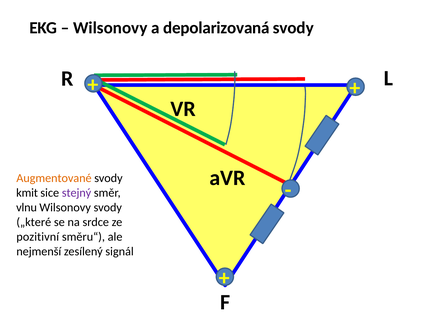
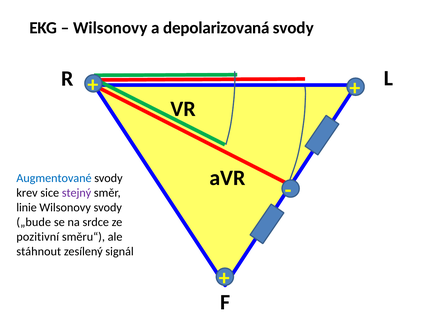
Augmentované colour: orange -> blue
kmit: kmit -> krev
vlnu: vlnu -> linie
„které: „které -> „bude
nejmenší: nejmenší -> stáhnout
